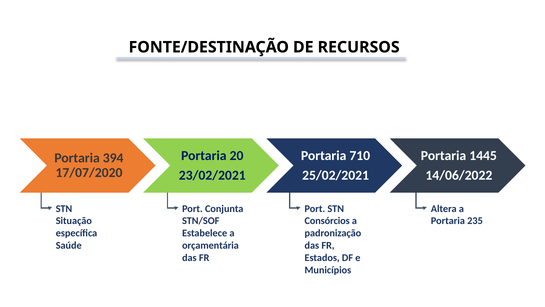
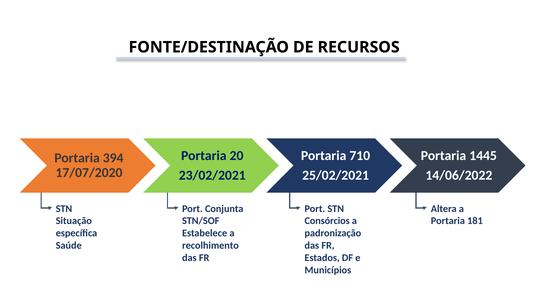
235: 235 -> 181
orçamentária: orçamentária -> recolhimento
